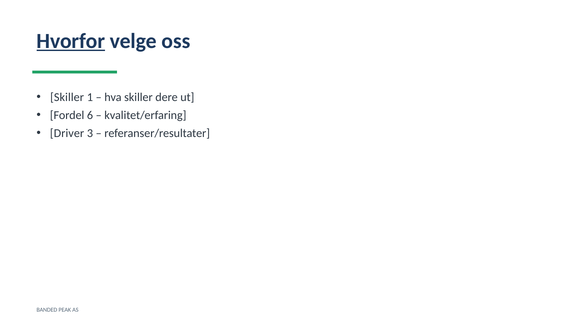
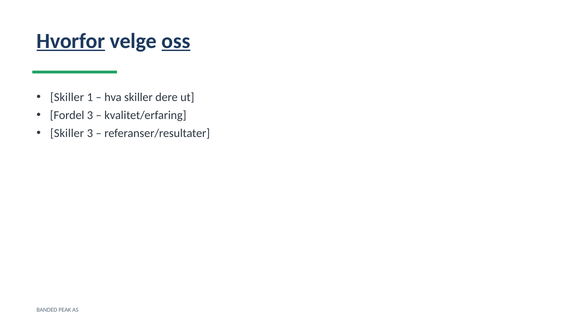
oss underline: none -> present
Fordel 6: 6 -> 3
Driver at (67, 133): Driver -> Skiller
